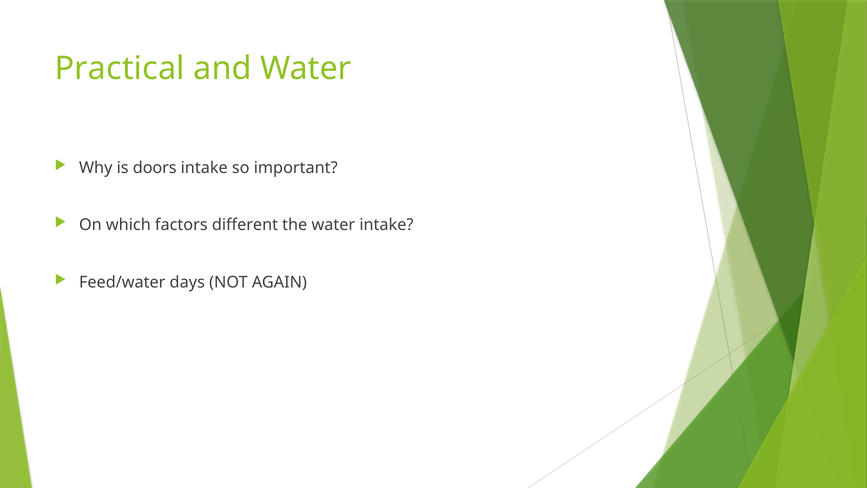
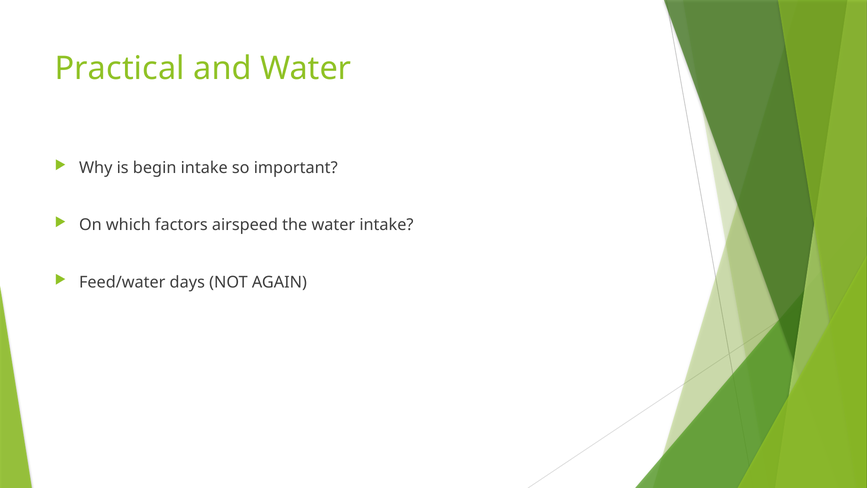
doors: doors -> begin
different: different -> airspeed
